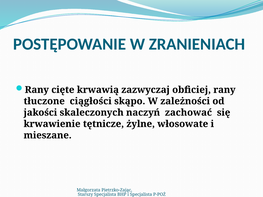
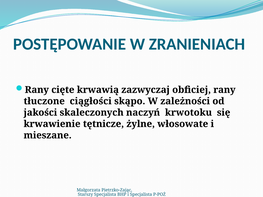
zachować: zachować -> krwotoku
